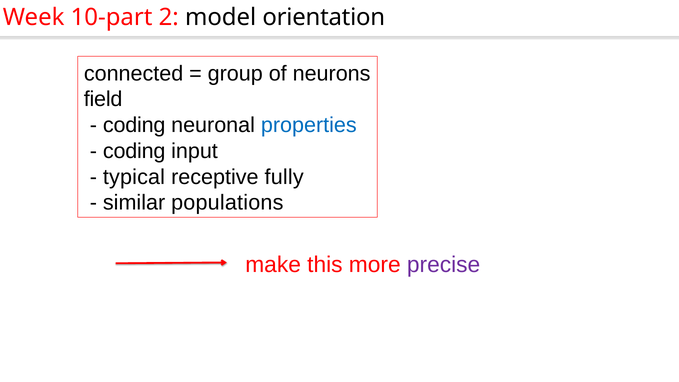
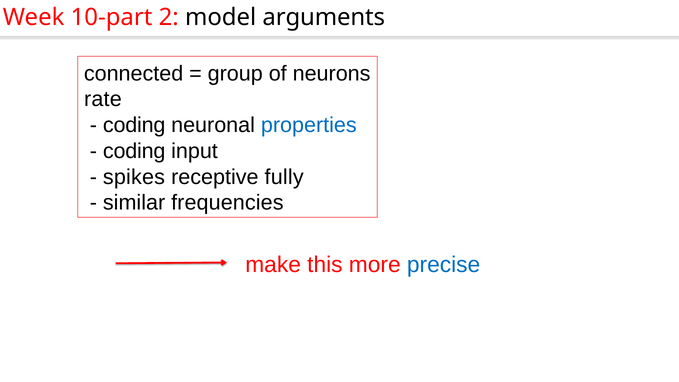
orientation: orientation -> arguments
field: field -> rate
typical: typical -> spikes
populations: populations -> frequencies
precise colour: purple -> blue
